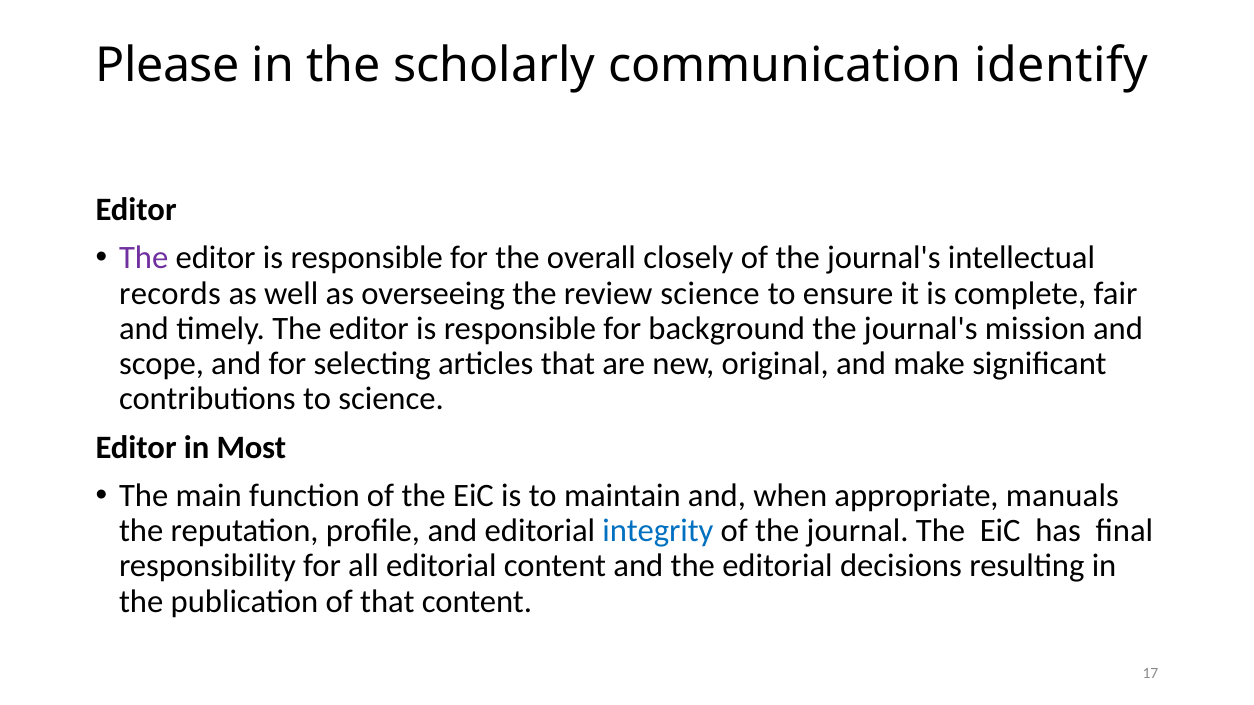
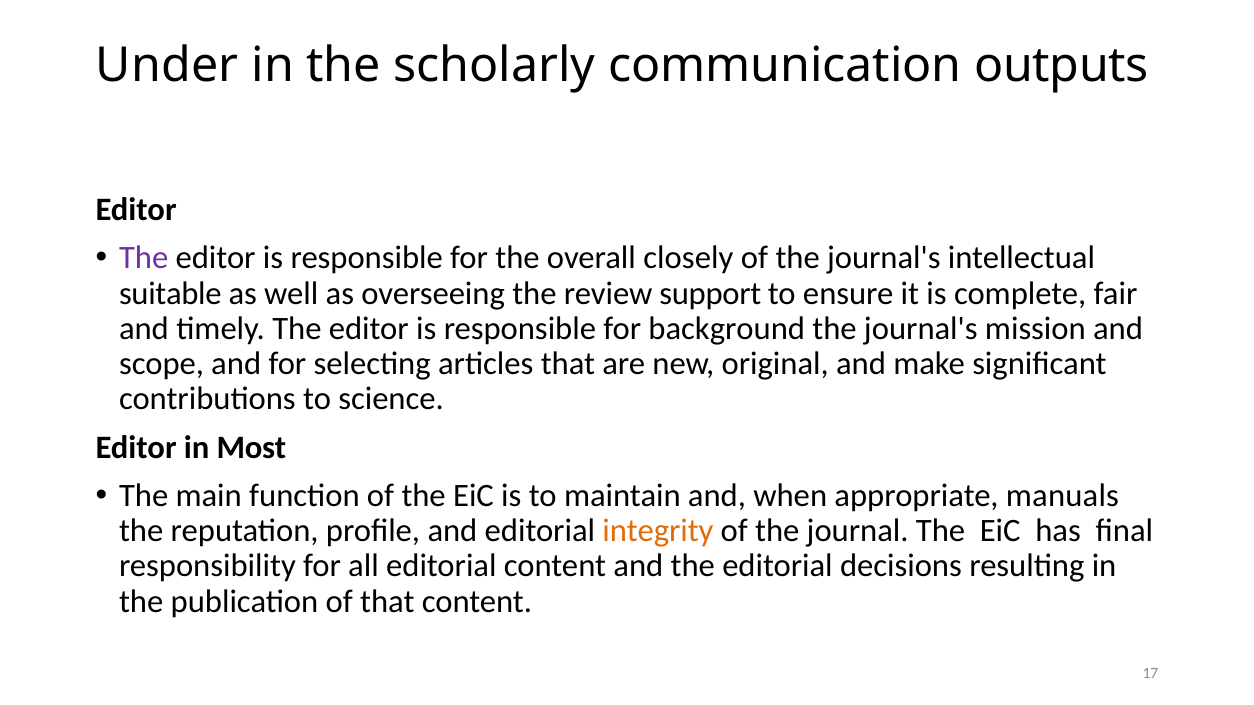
Please: Please -> Under
identify: identify -> outputs
records: records -> suitable
review science: science -> support
integrity colour: blue -> orange
